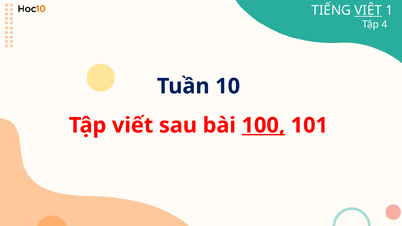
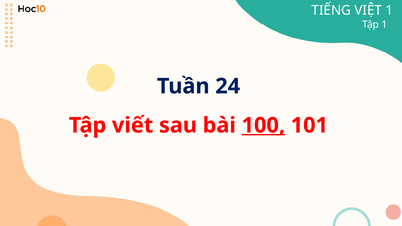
VIỆT underline: present -> none
Tập 4: 4 -> 1
10: 10 -> 24
